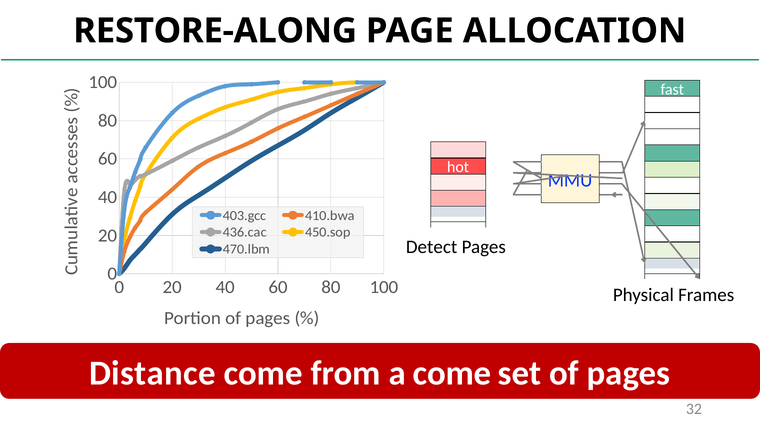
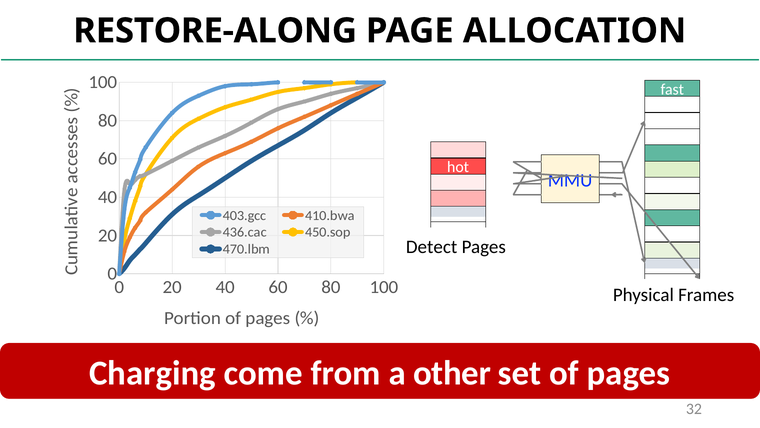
Distance: Distance -> Charging
a come: come -> other
